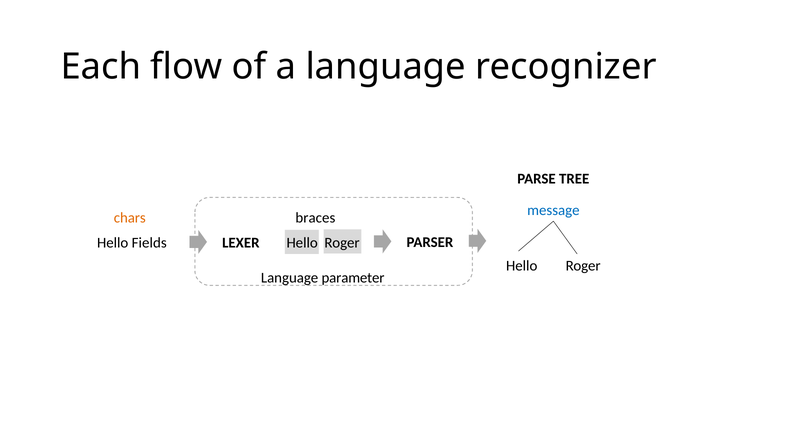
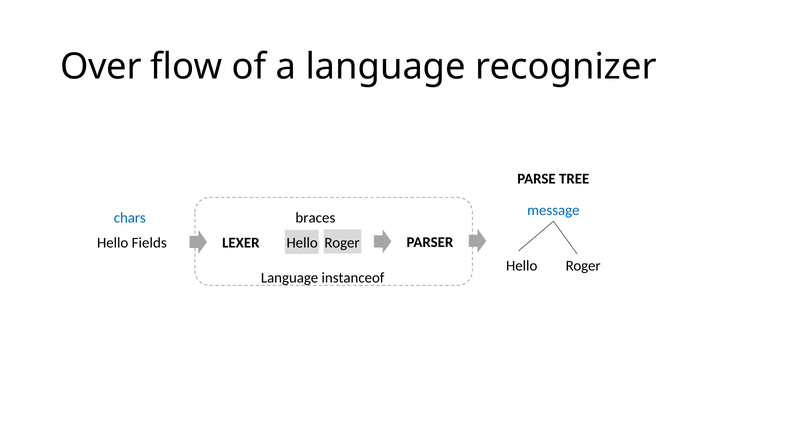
Each: Each -> Over
chars colour: orange -> blue
parameter: parameter -> instanceof
